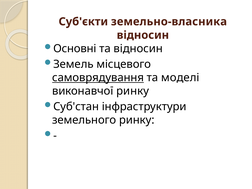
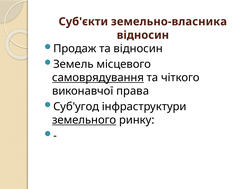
Основні: Основні -> Продаж
моделі: моделі -> чіткого
виконавчої ринку: ринку -> права
Суб'стан: Суб'стан -> Суб'угод
земельного underline: none -> present
